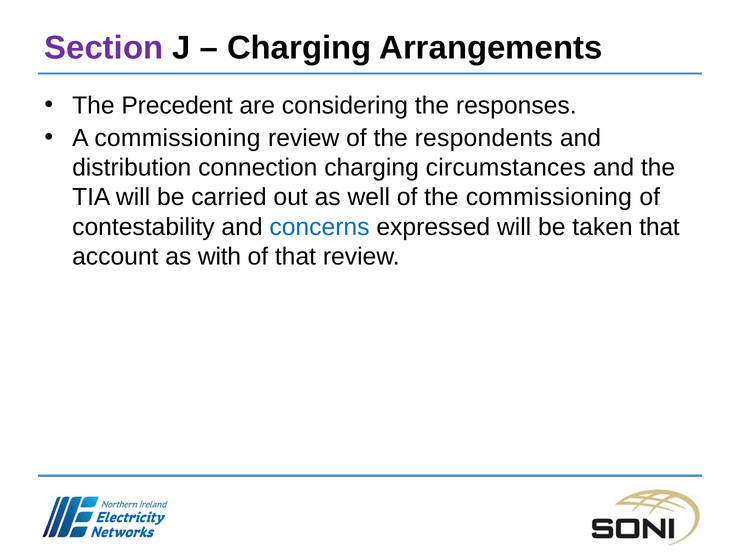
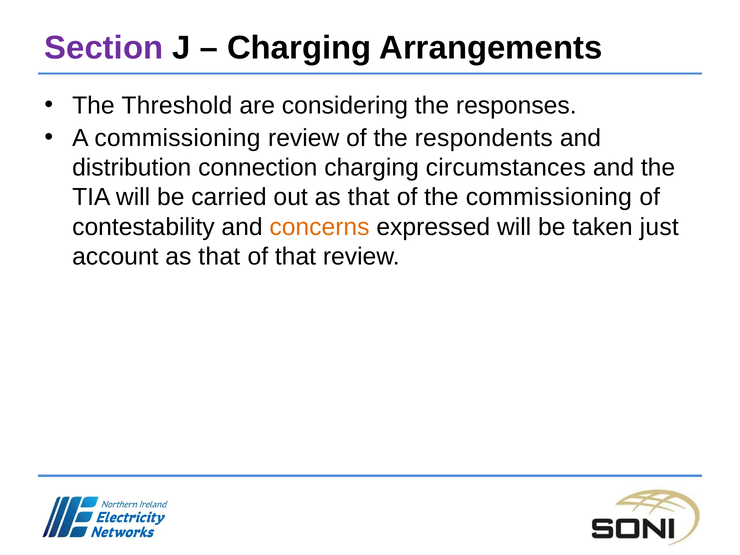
Precedent: Precedent -> Threshold
out as well: well -> that
concerns colour: blue -> orange
taken that: that -> just
account as with: with -> that
